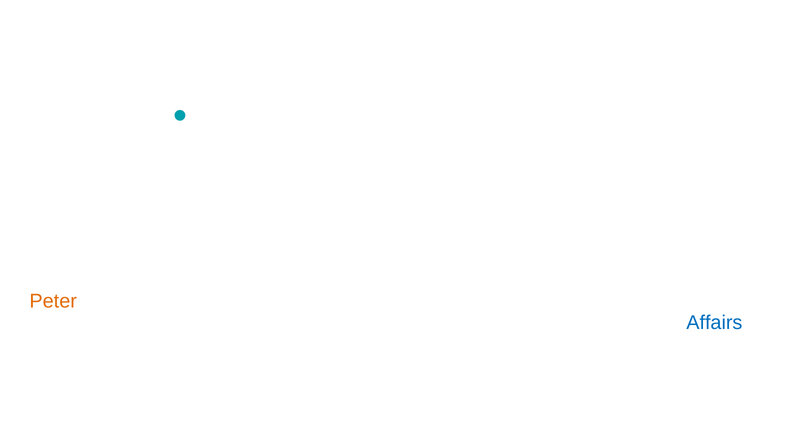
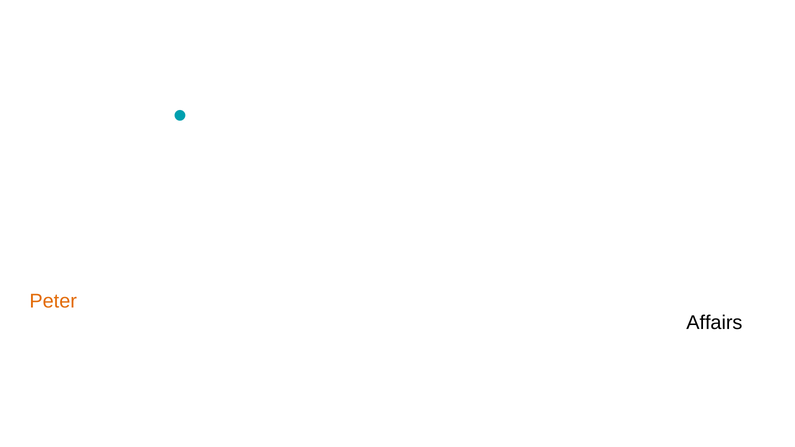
Affairs colour: blue -> black
